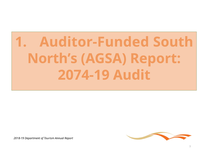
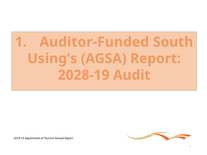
North’s: North’s -> Using’s
2074-19: 2074-19 -> 2028-19
